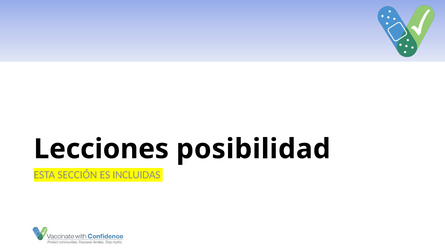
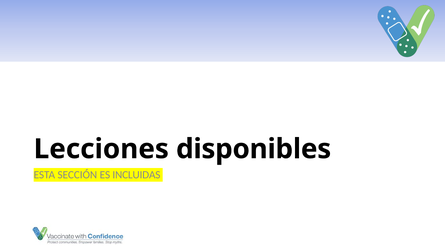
posibilidad: posibilidad -> disponibles
